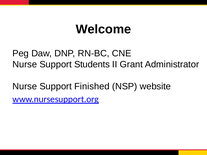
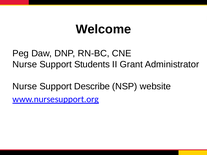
Finished: Finished -> Describe
